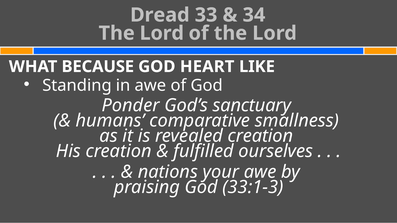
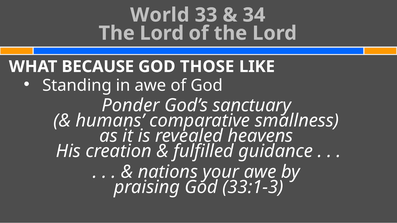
Dread: Dread -> World
HEART: HEART -> THOSE
revealed creation: creation -> heavens
ourselves: ourselves -> guidance
